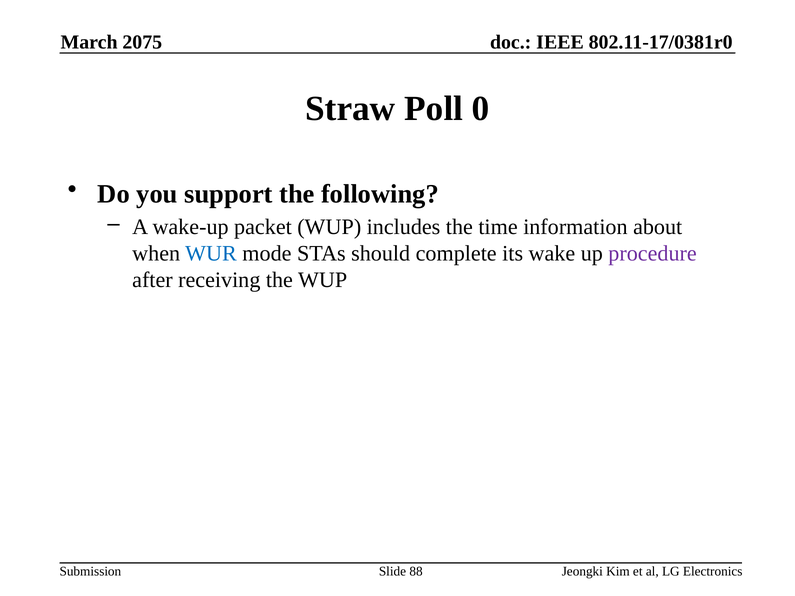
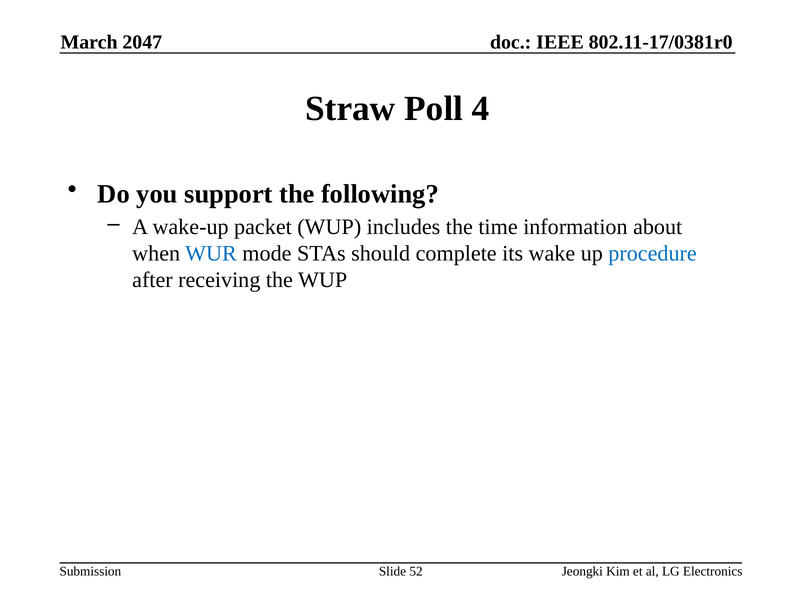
2075: 2075 -> 2047
0: 0 -> 4
procedure colour: purple -> blue
88: 88 -> 52
